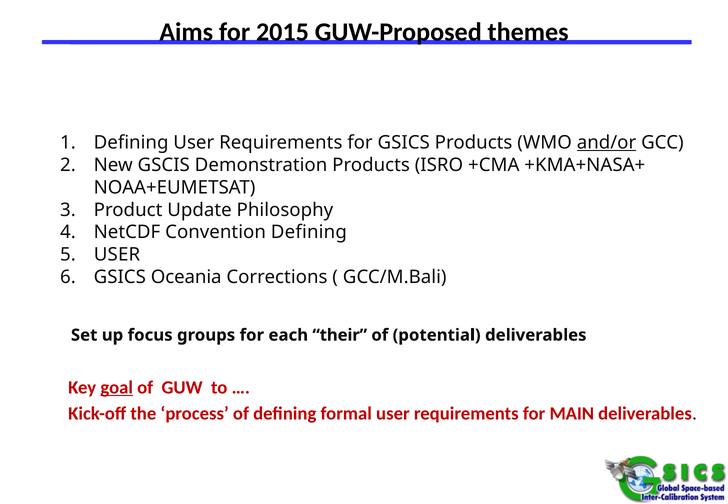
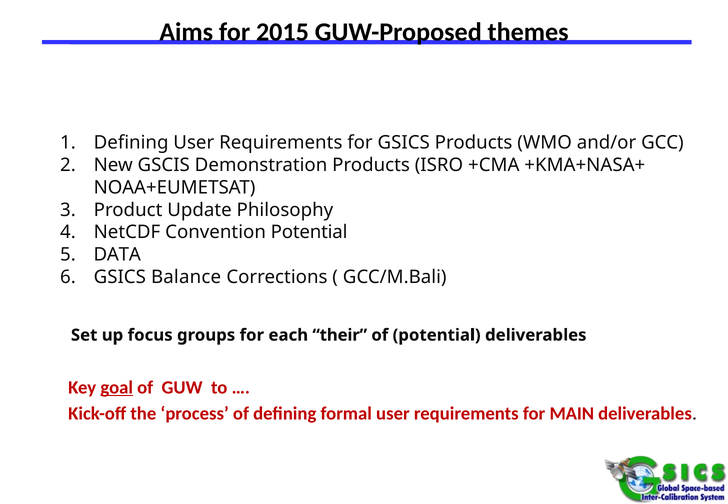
and/or underline: present -> none
Convention Defining: Defining -> Potential
USER at (117, 255): USER -> DATA
Oceania: Oceania -> Balance
